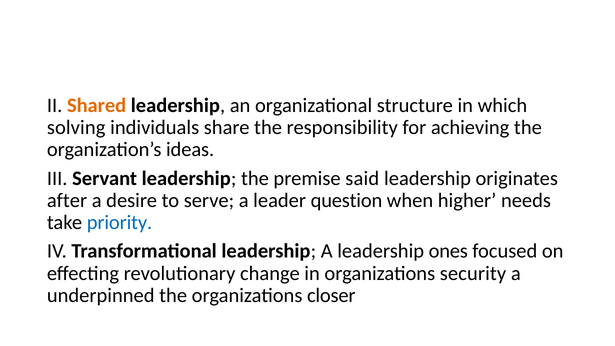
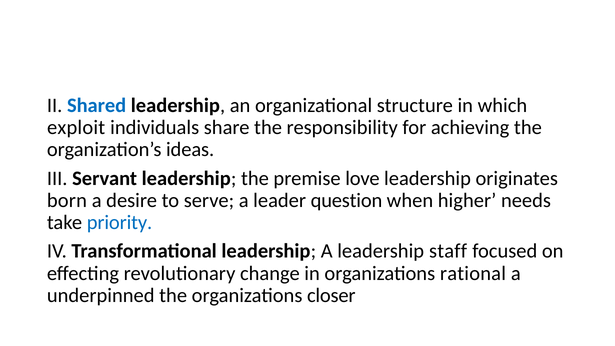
Shared colour: orange -> blue
solving: solving -> exploit
said: said -> love
after: after -> born
ones: ones -> staff
security: security -> rational
